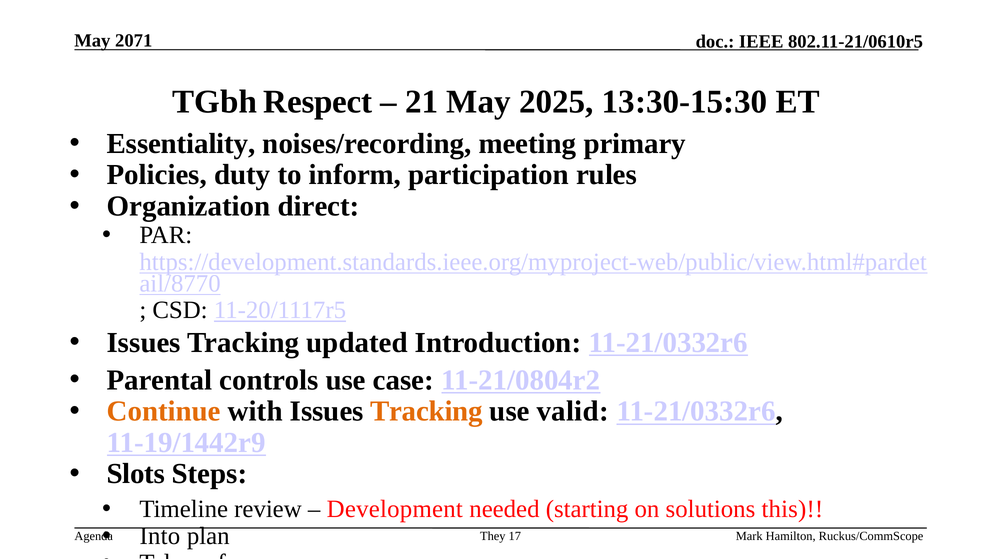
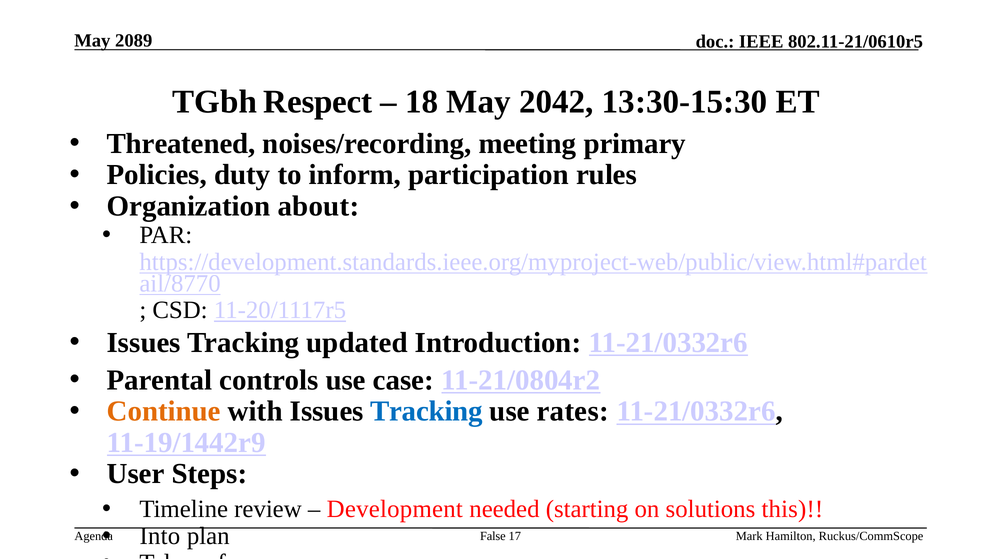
2071: 2071 -> 2089
21: 21 -> 18
2025: 2025 -> 2042
Essentiality: Essentiality -> Threatened
direct: direct -> about
Tracking at (426, 411) colour: orange -> blue
valid: valid -> rates
Slots: Slots -> User
They: They -> False
